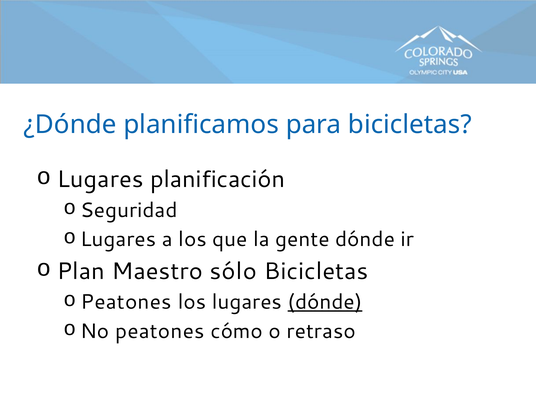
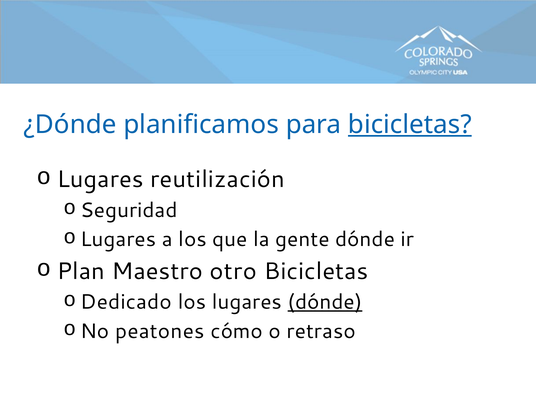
bicicletas at (410, 125) underline: none -> present
planificación: planificación -> reutilización
sólo: sólo -> otro
o Peatones: Peatones -> Dedicado
